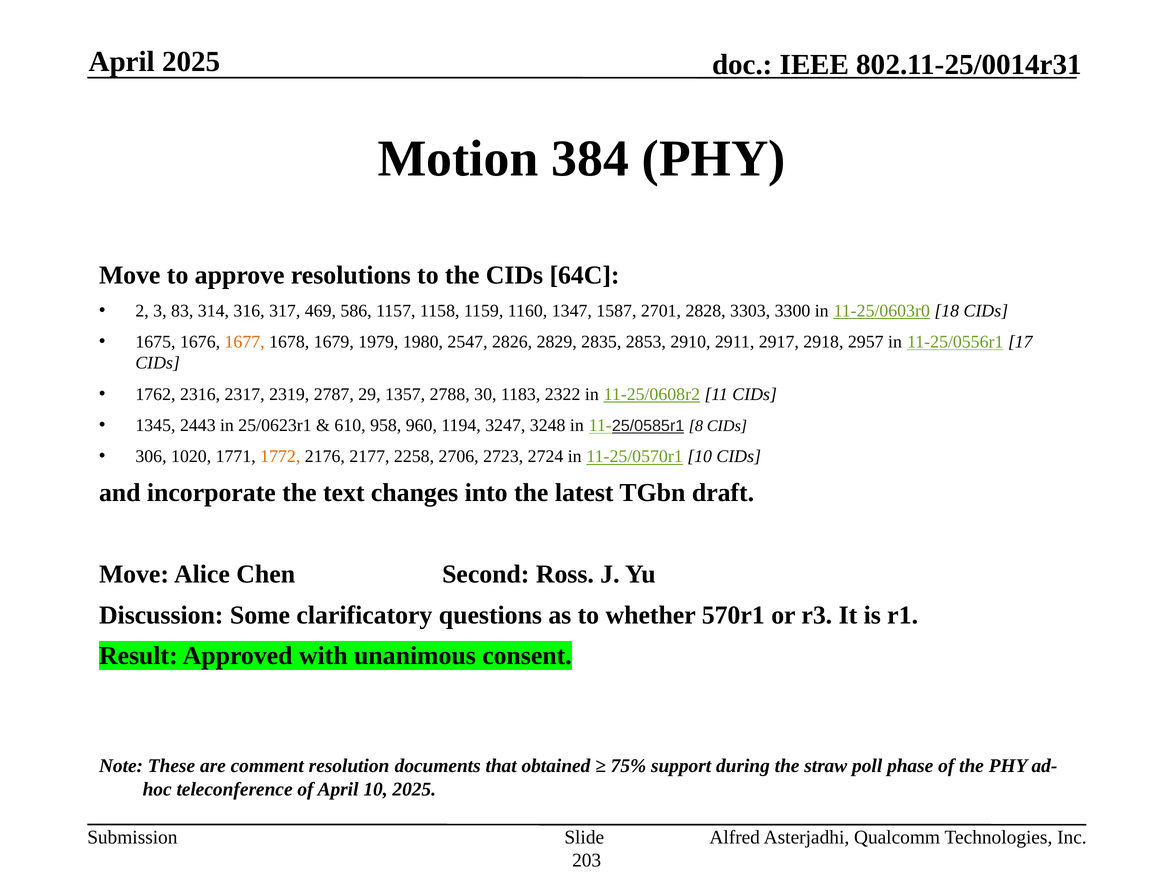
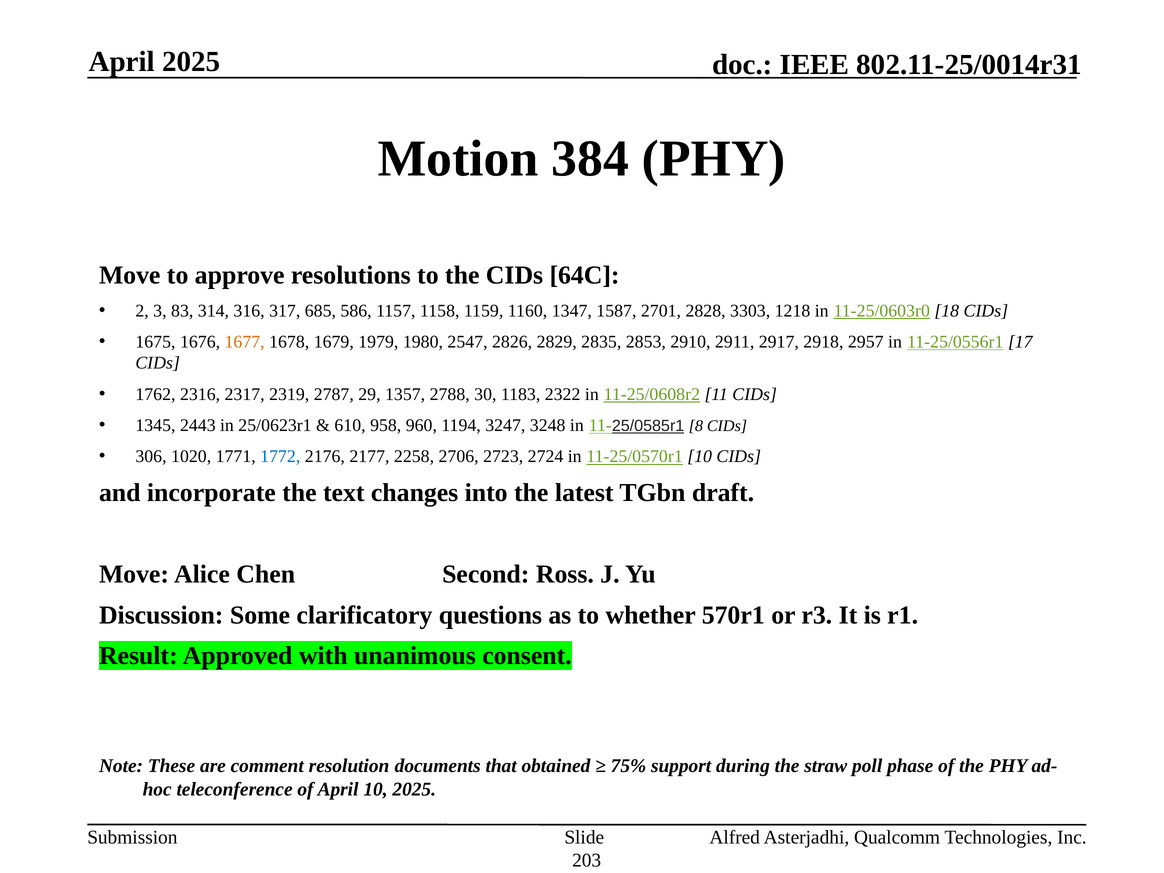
469: 469 -> 685
3300: 3300 -> 1218
1772 colour: orange -> blue
